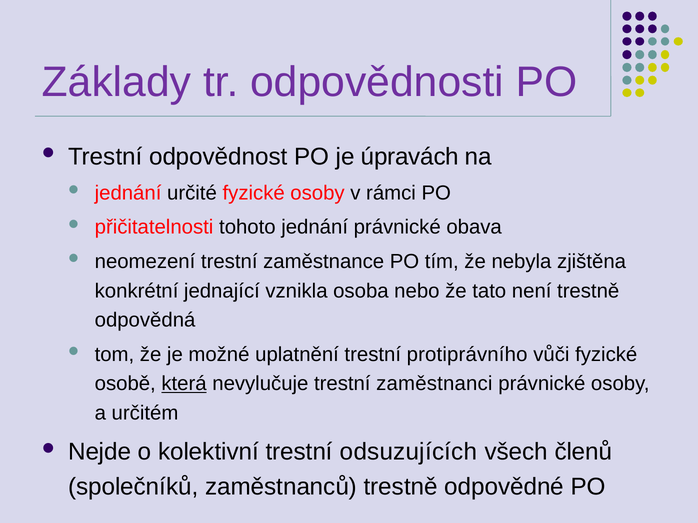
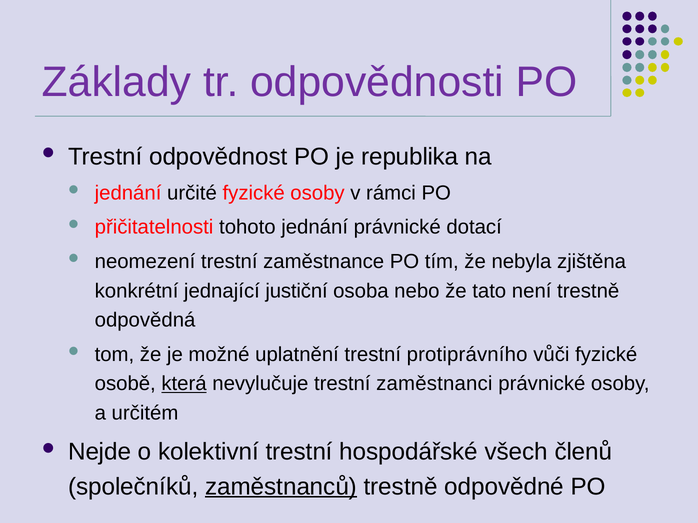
úpravách: úpravách -> republika
obava: obava -> dotací
vznikla: vznikla -> justiční
odsuzujících: odsuzujících -> hospodářské
zaměstnanců underline: none -> present
